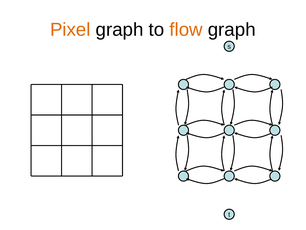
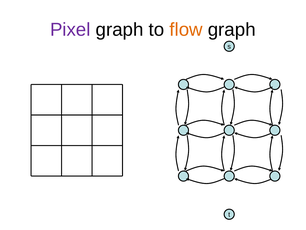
Pixel colour: orange -> purple
